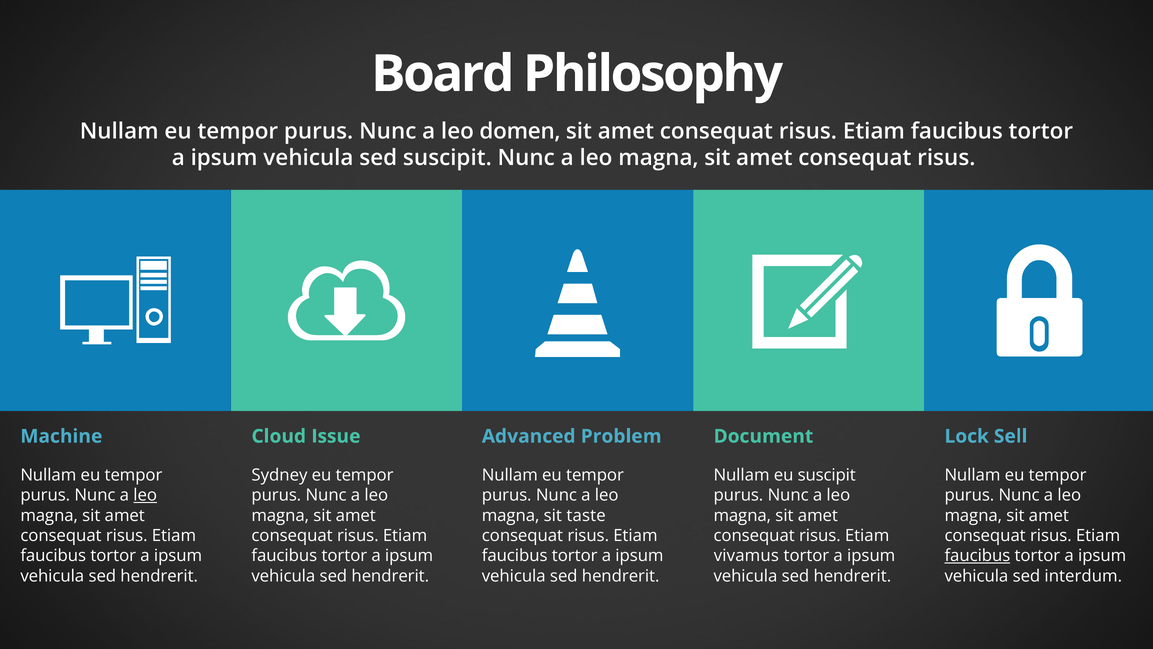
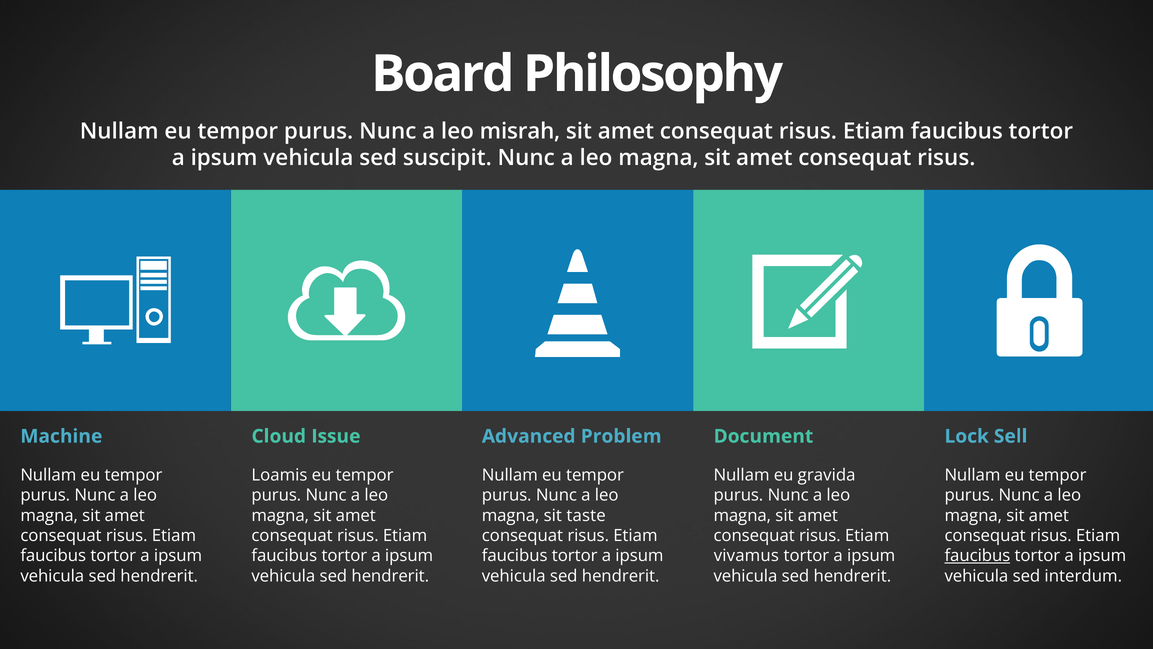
domen: domen -> misrah
Sydney: Sydney -> Loamis
eu suscipit: suscipit -> gravida
leo at (145, 495) underline: present -> none
